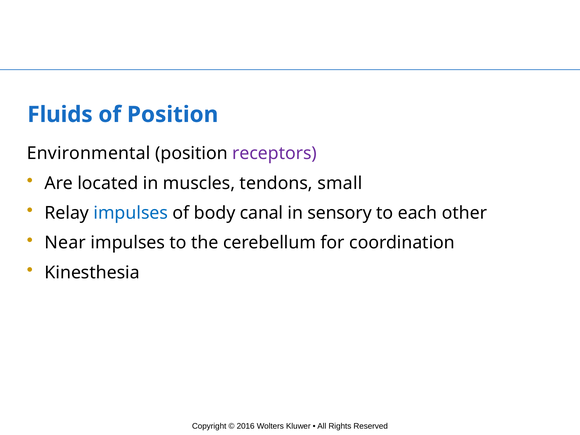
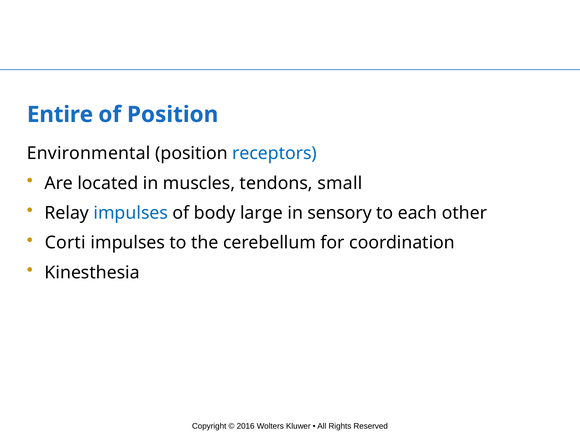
Fluids: Fluids -> Entire
receptors colour: purple -> blue
canal: canal -> large
Near: Near -> Corti
